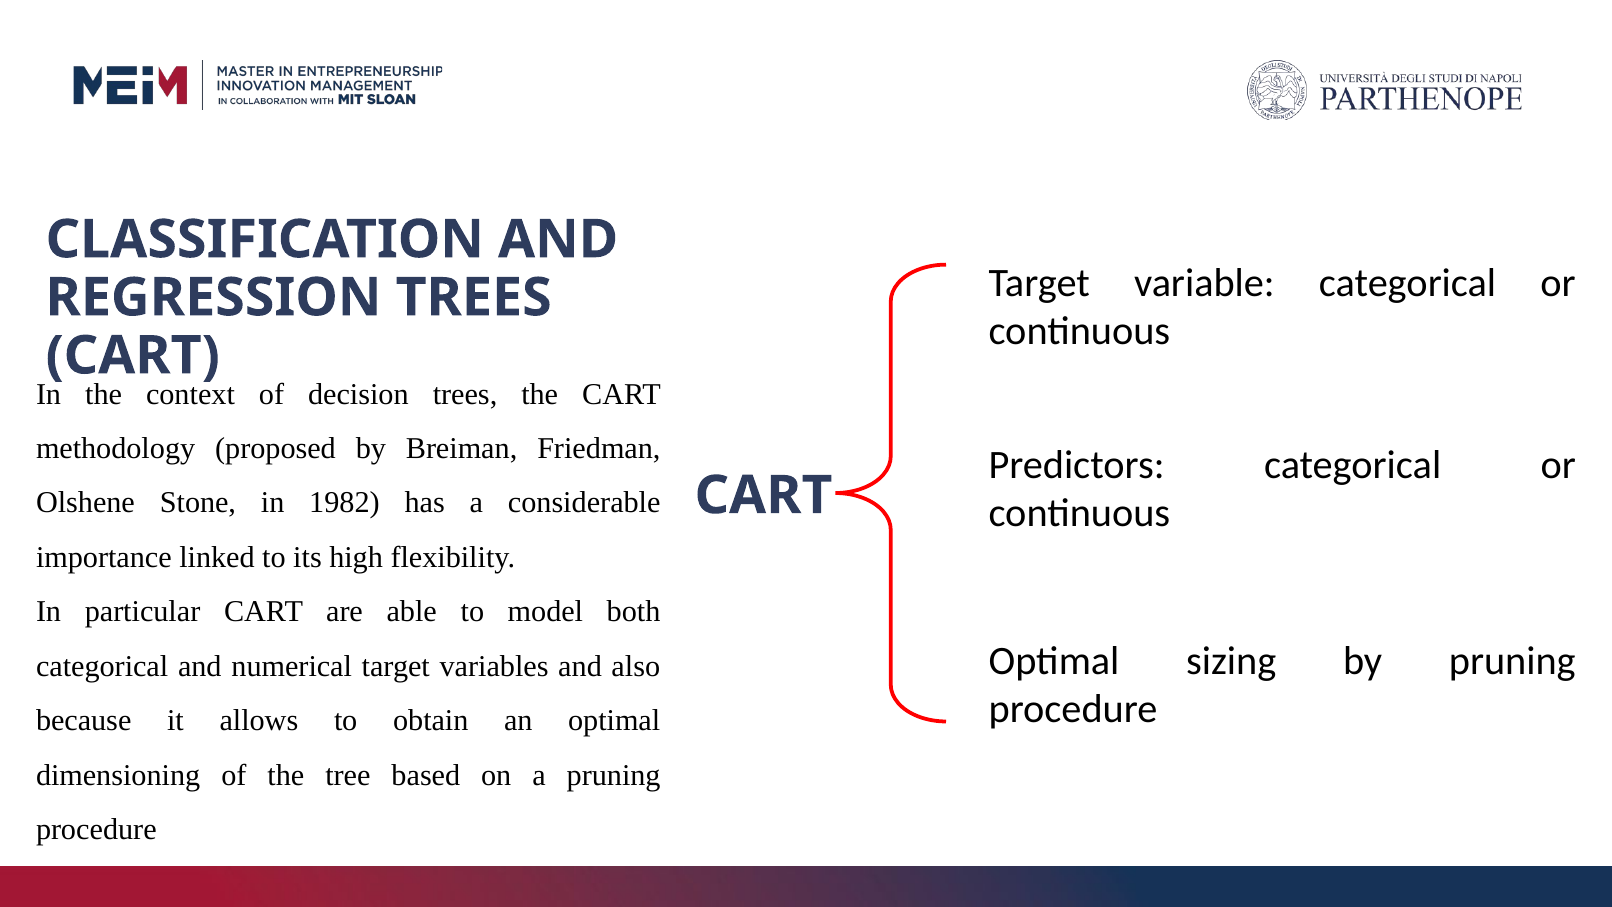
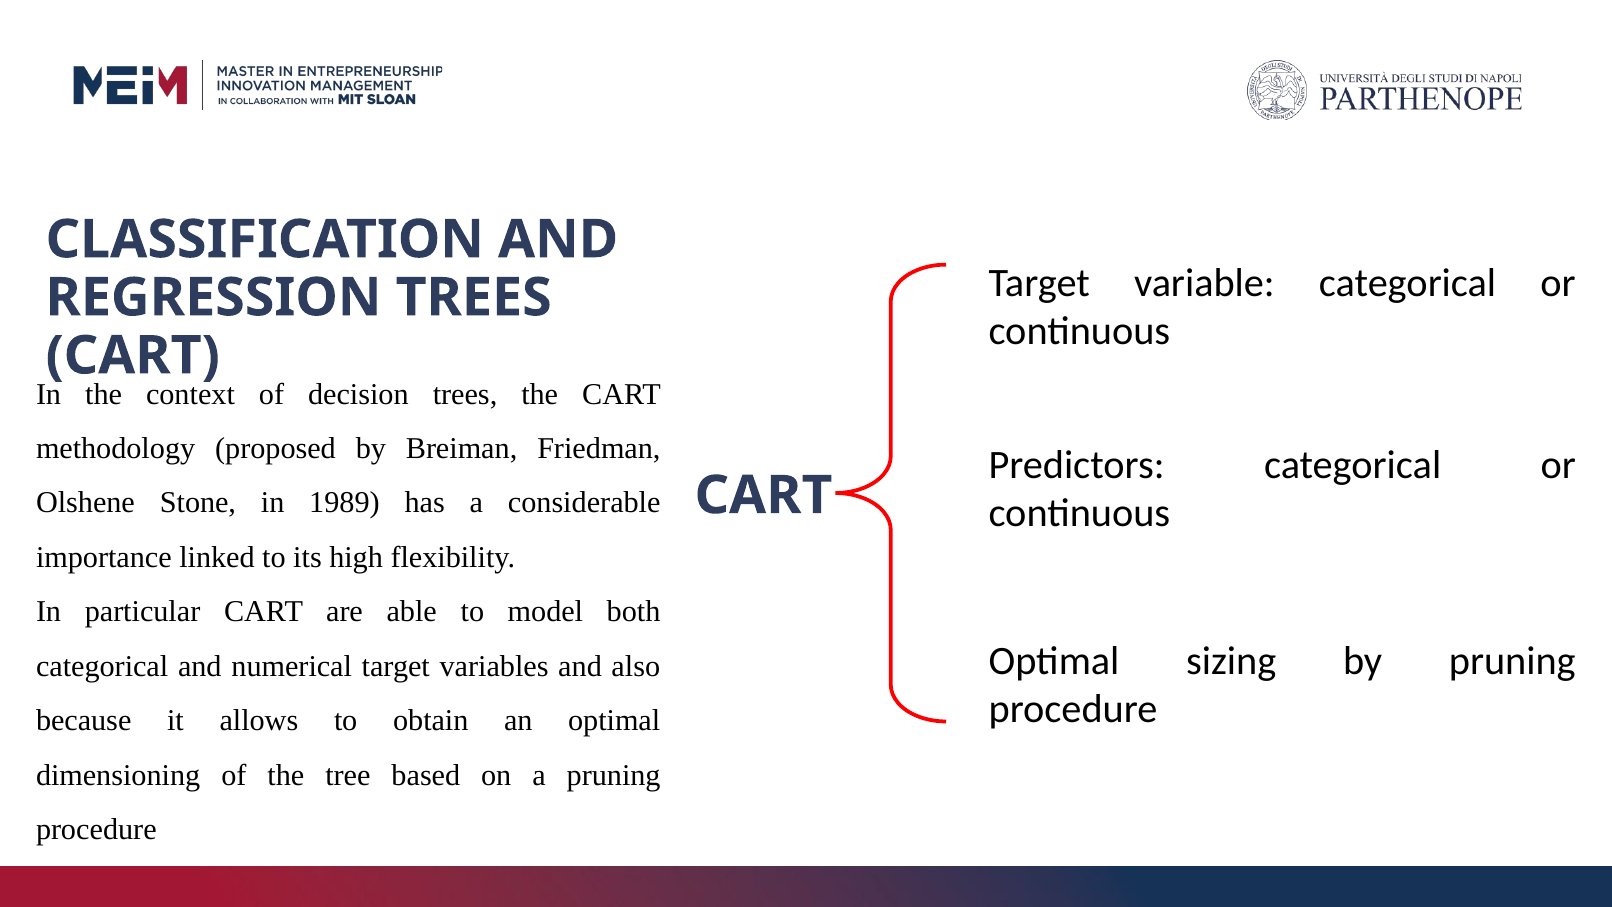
1982: 1982 -> 1989
